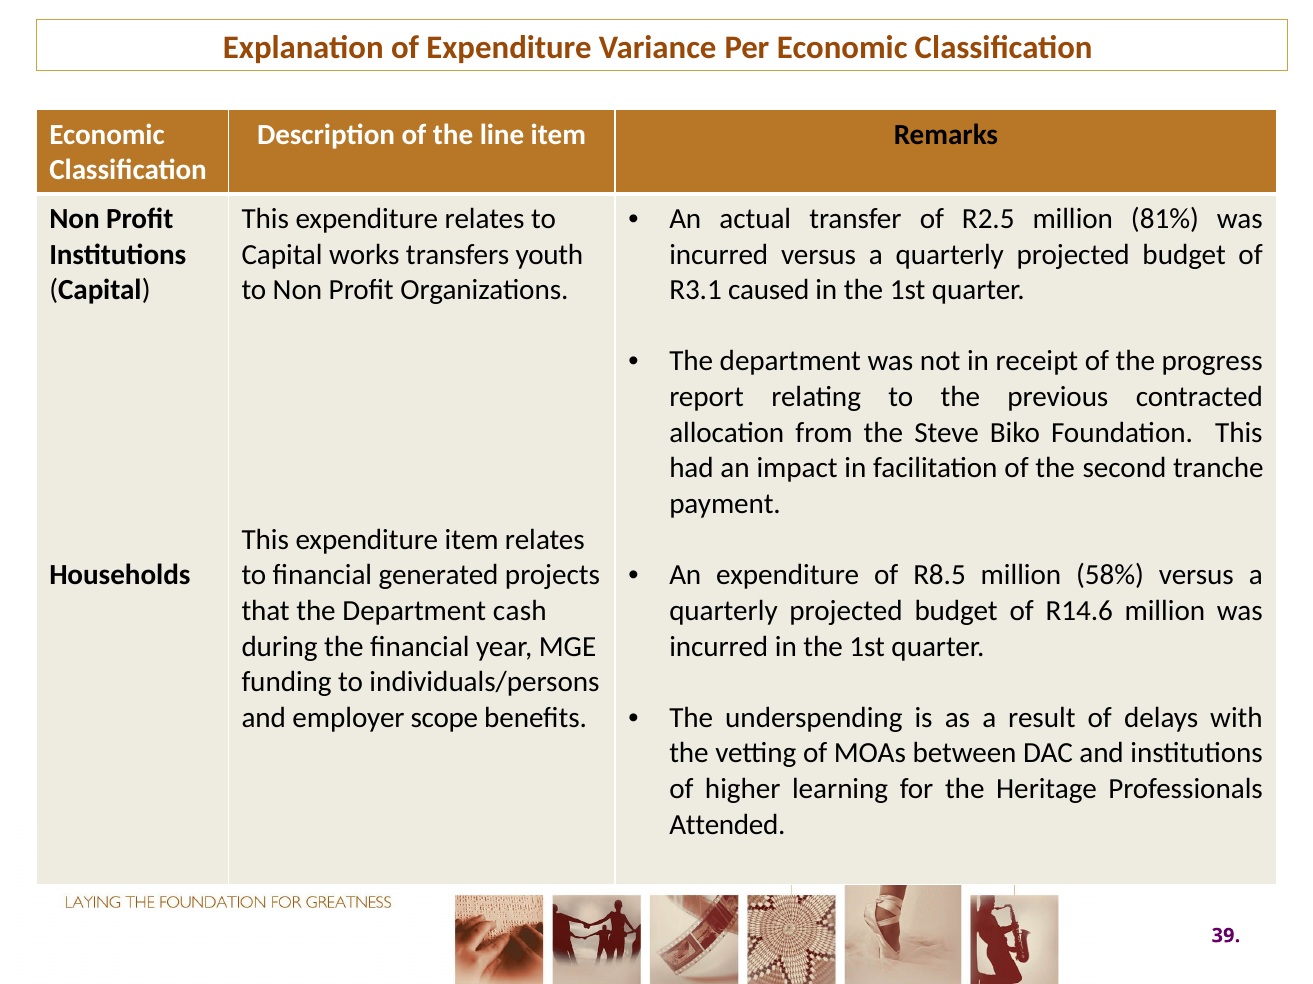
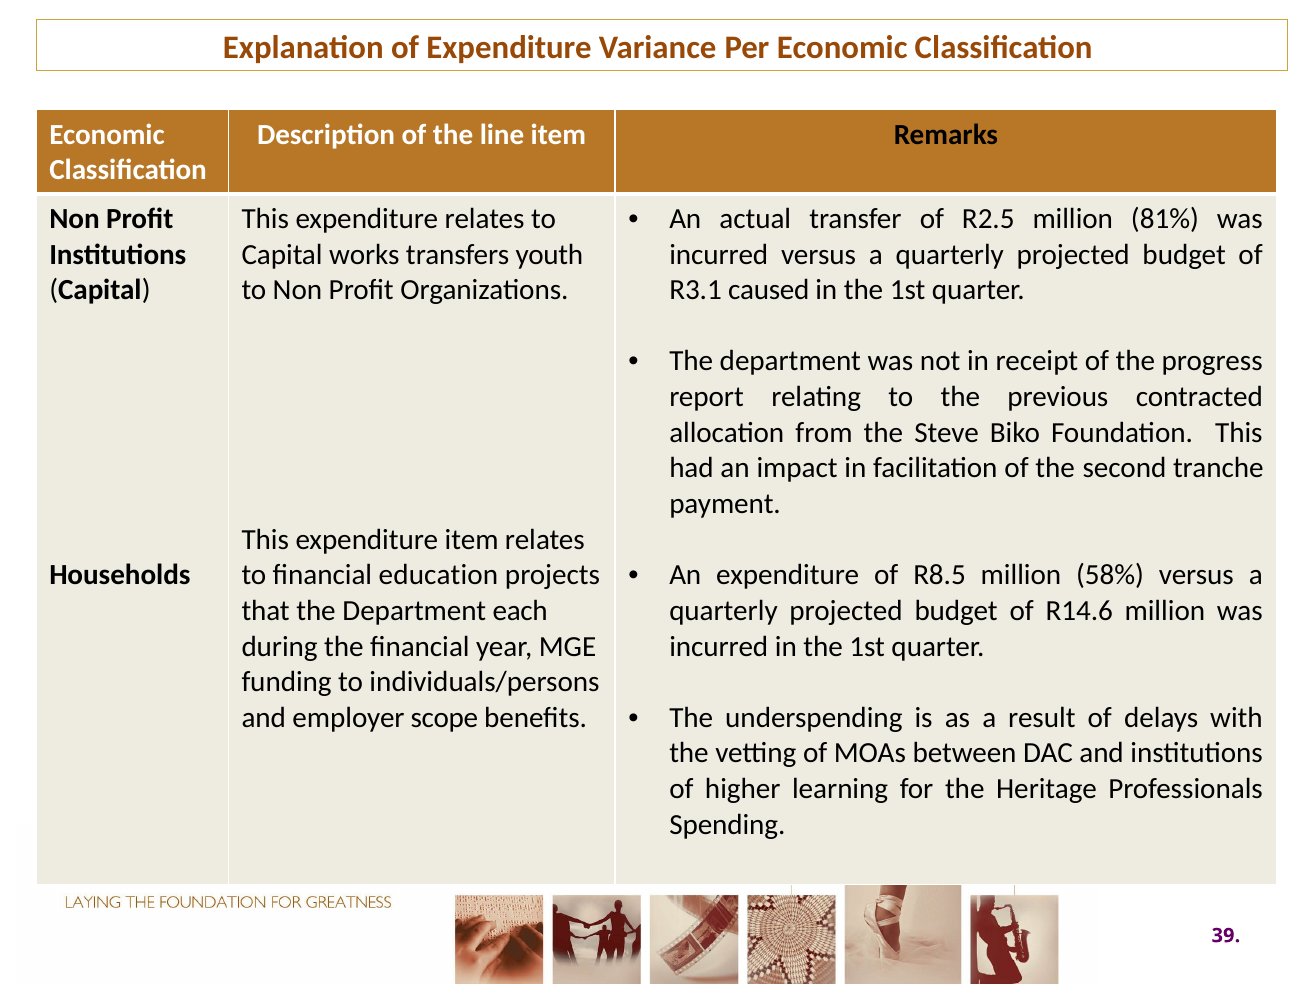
generated: generated -> education
cash: cash -> each
Attended: Attended -> Spending
